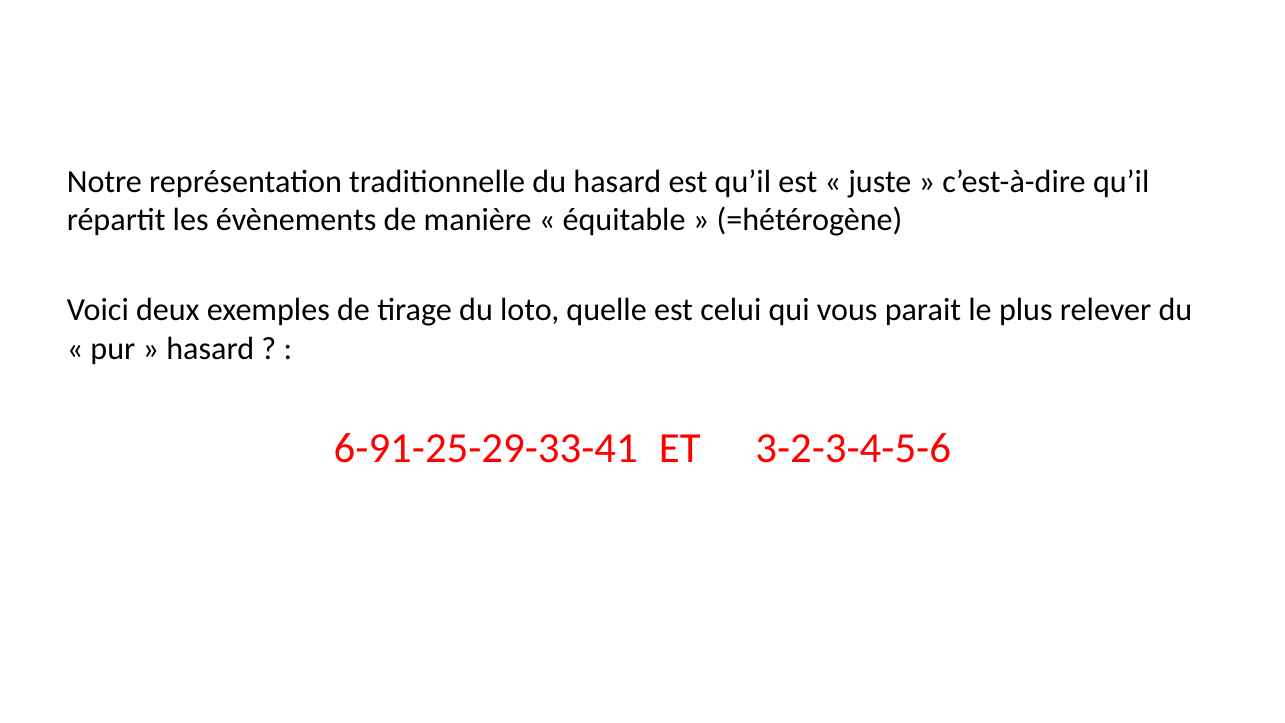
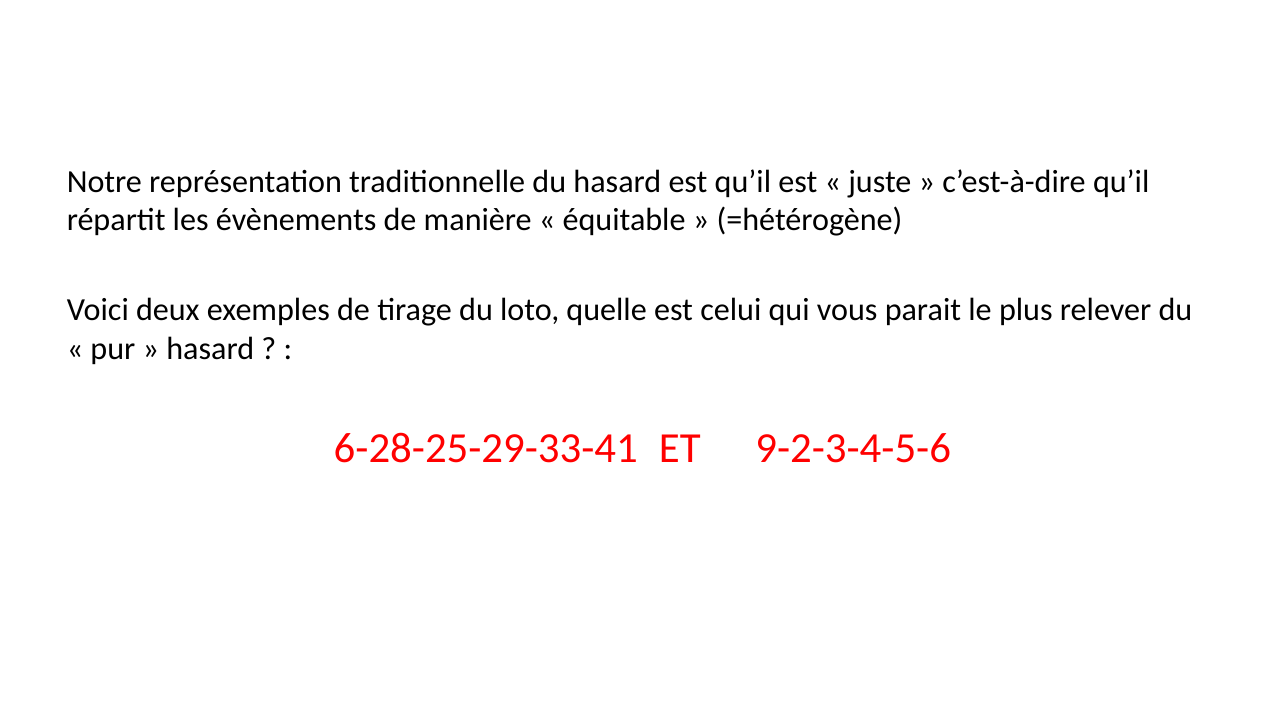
6-91-25-29-33-41: 6-91-25-29-33-41 -> 6-28-25-29-33-41
3-2-3-4-5-6: 3-2-3-4-5-6 -> 9-2-3-4-5-6
